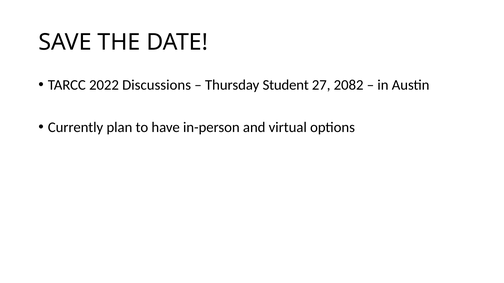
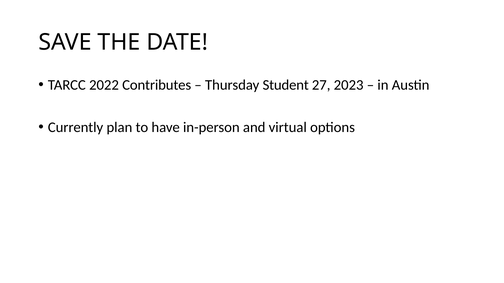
Discussions: Discussions -> Contributes
2082: 2082 -> 2023
